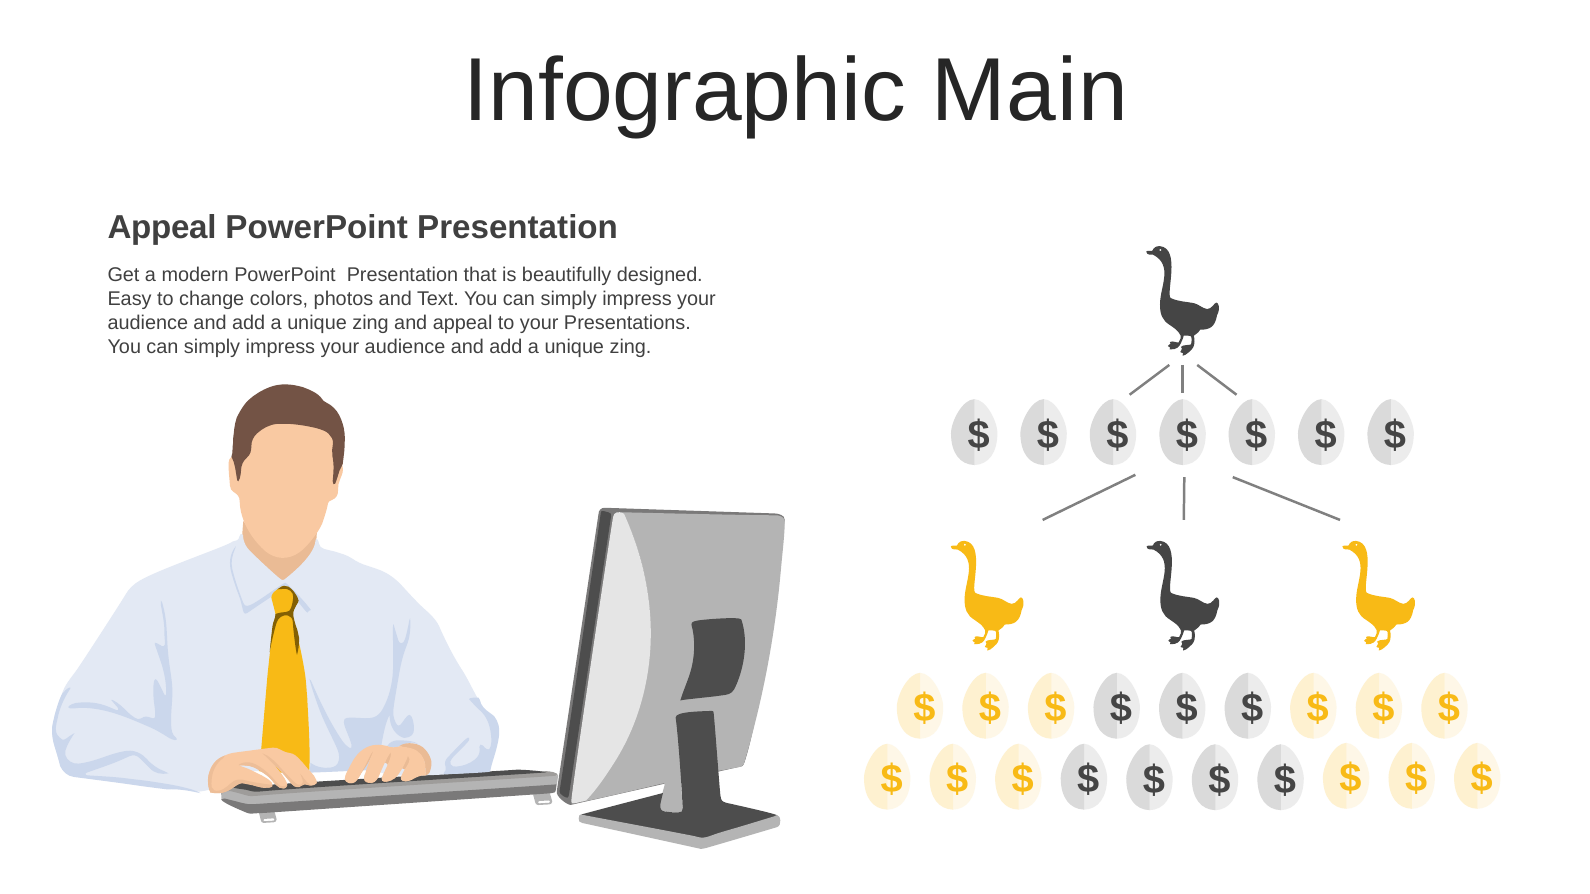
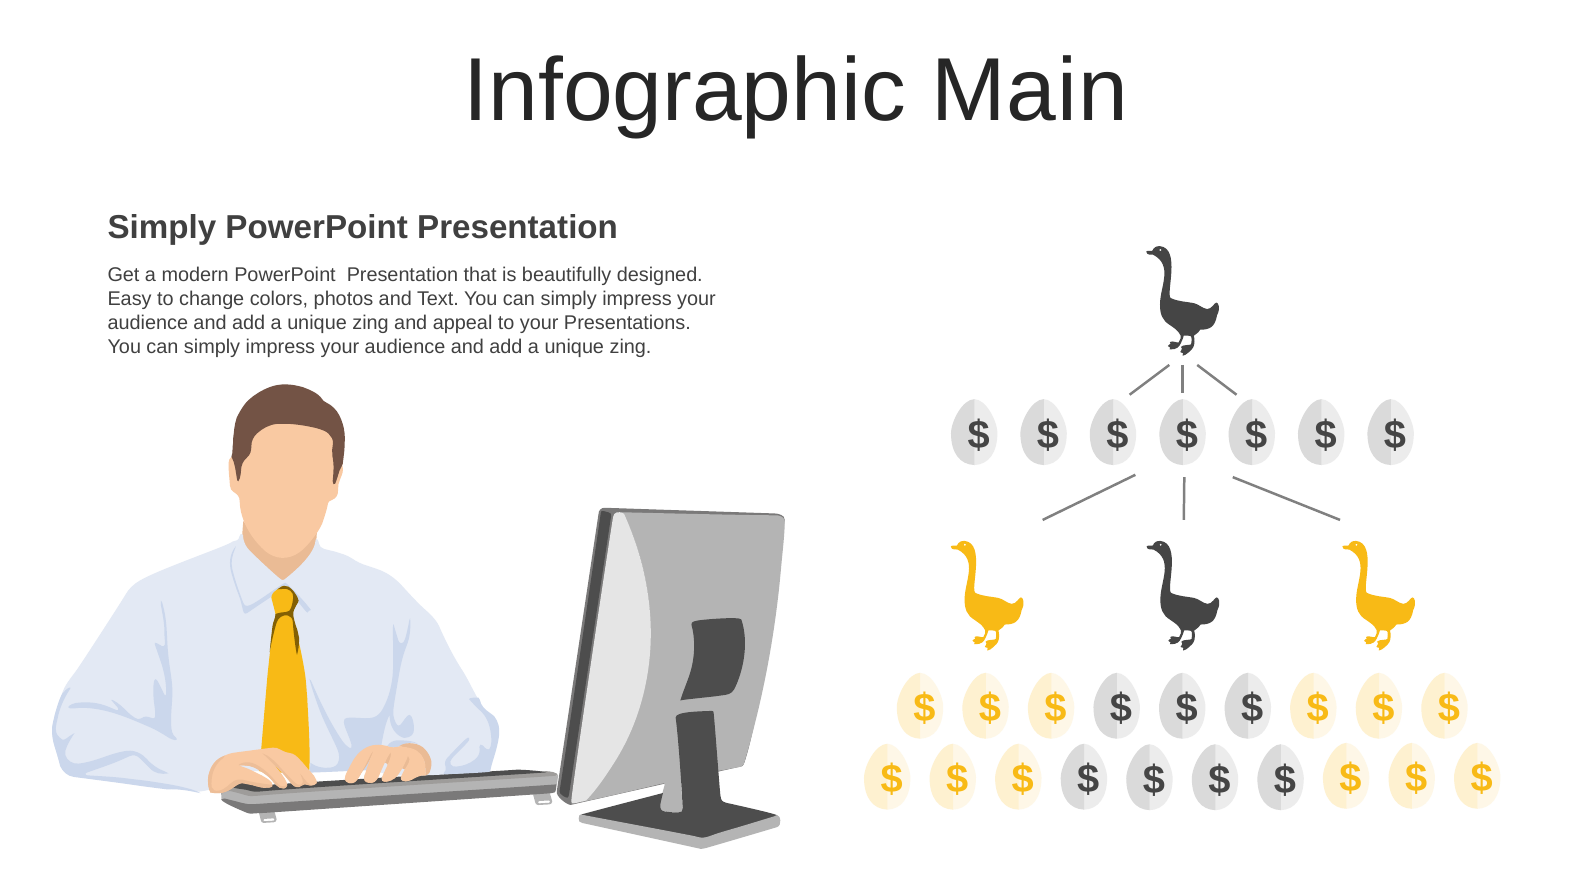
Appeal at (162, 228): Appeal -> Simply
